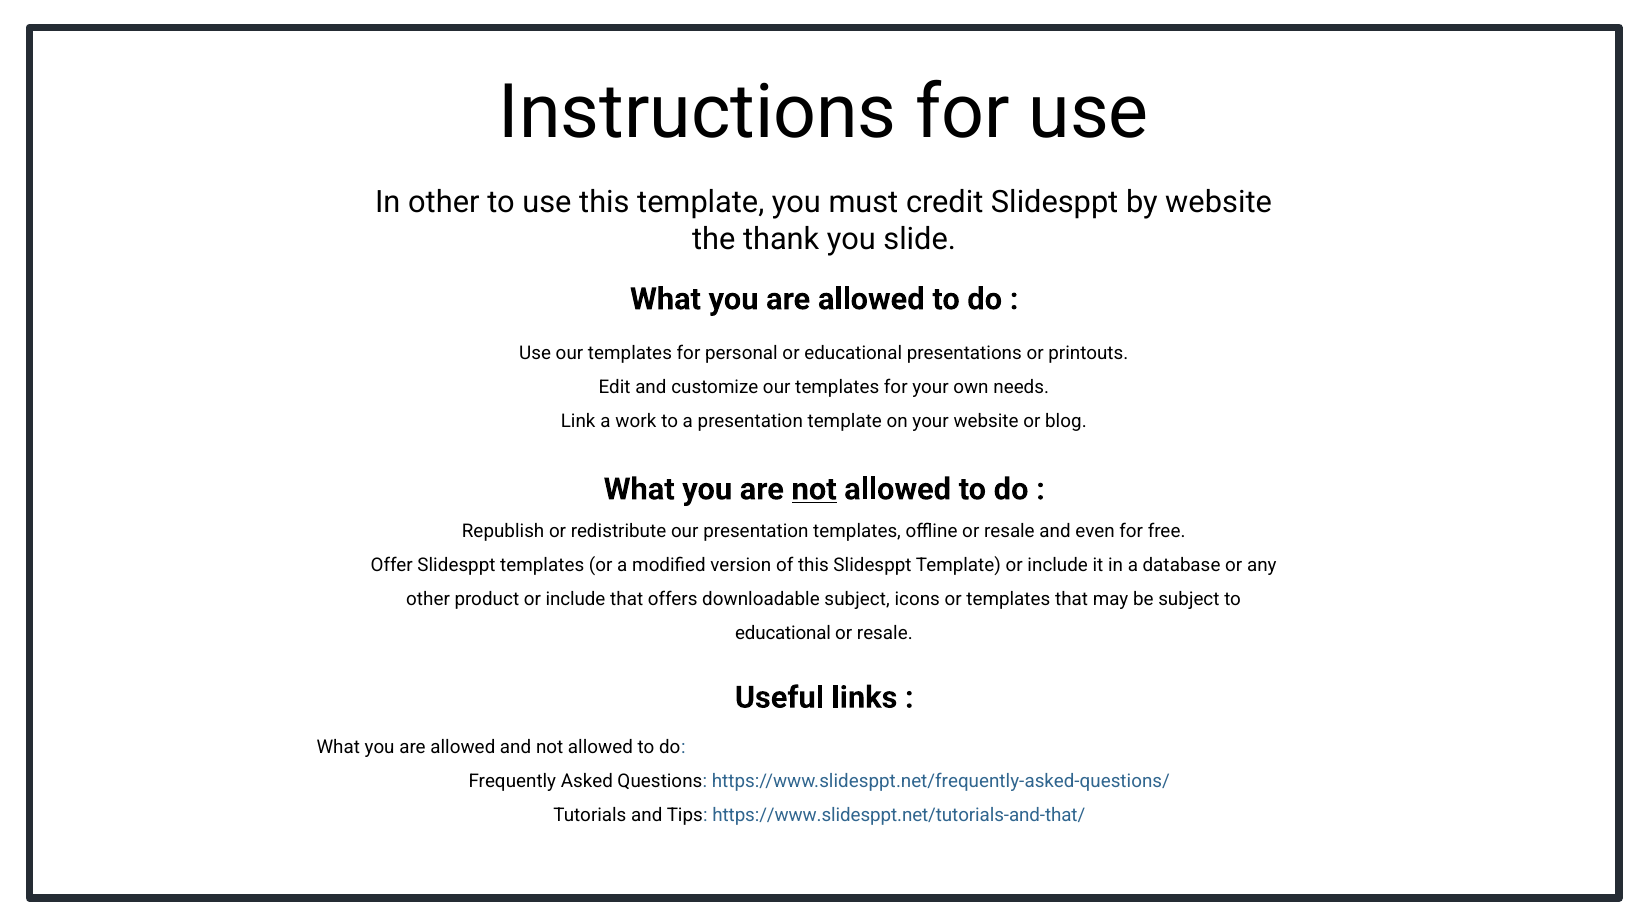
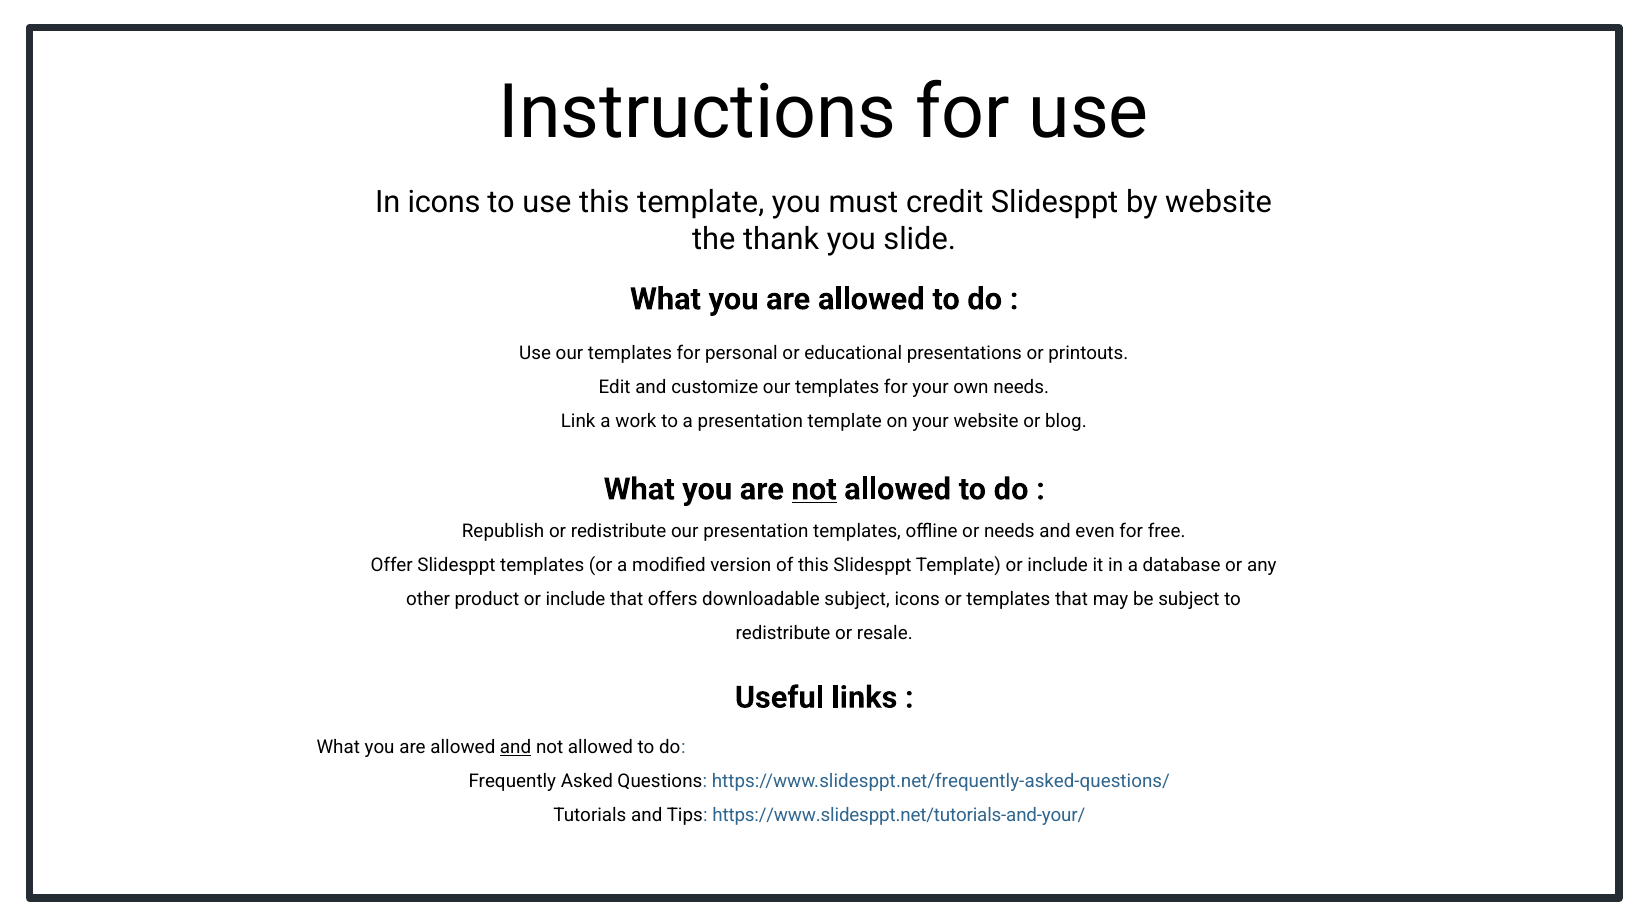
In other: other -> icons
offline or resale: resale -> needs
educational at (783, 633): educational -> redistribute
and at (516, 747) underline: none -> present
https://www.slidesppt.net/tutorials-and-that/: https://www.slidesppt.net/tutorials-and-that/ -> https://www.slidesppt.net/tutorials-and-your/
